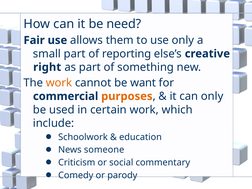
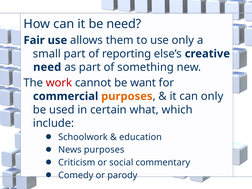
right at (47, 67): right -> need
work at (59, 83) colour: orange -> red
certain work: work -> what
News someone: someone -> purposes
